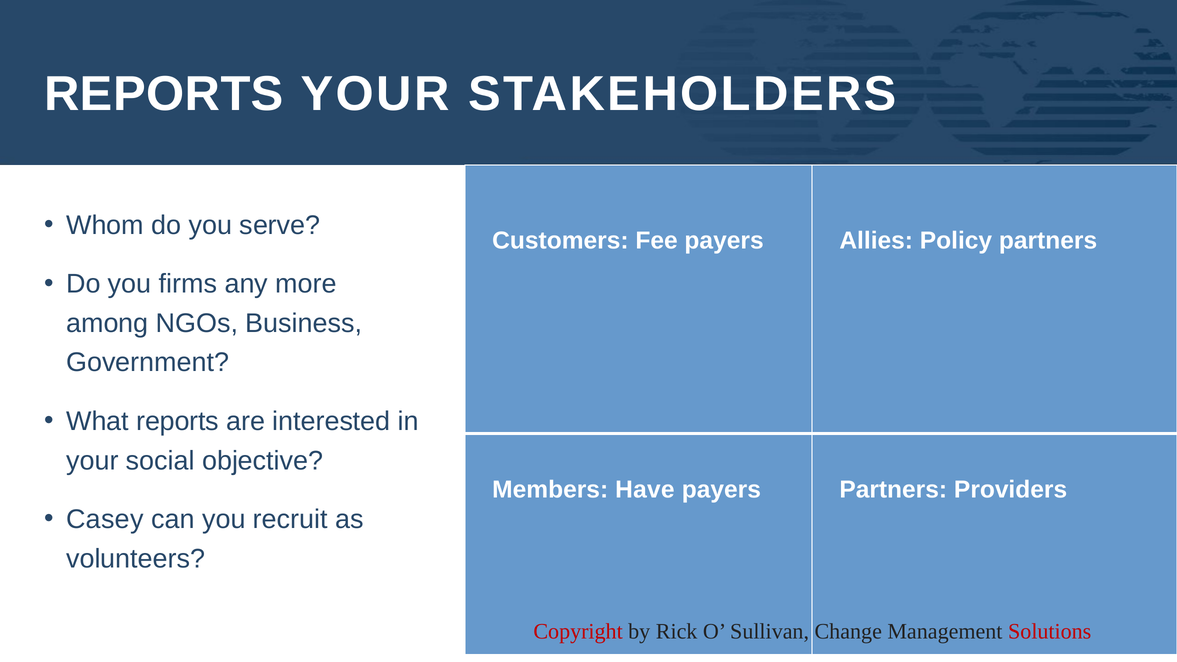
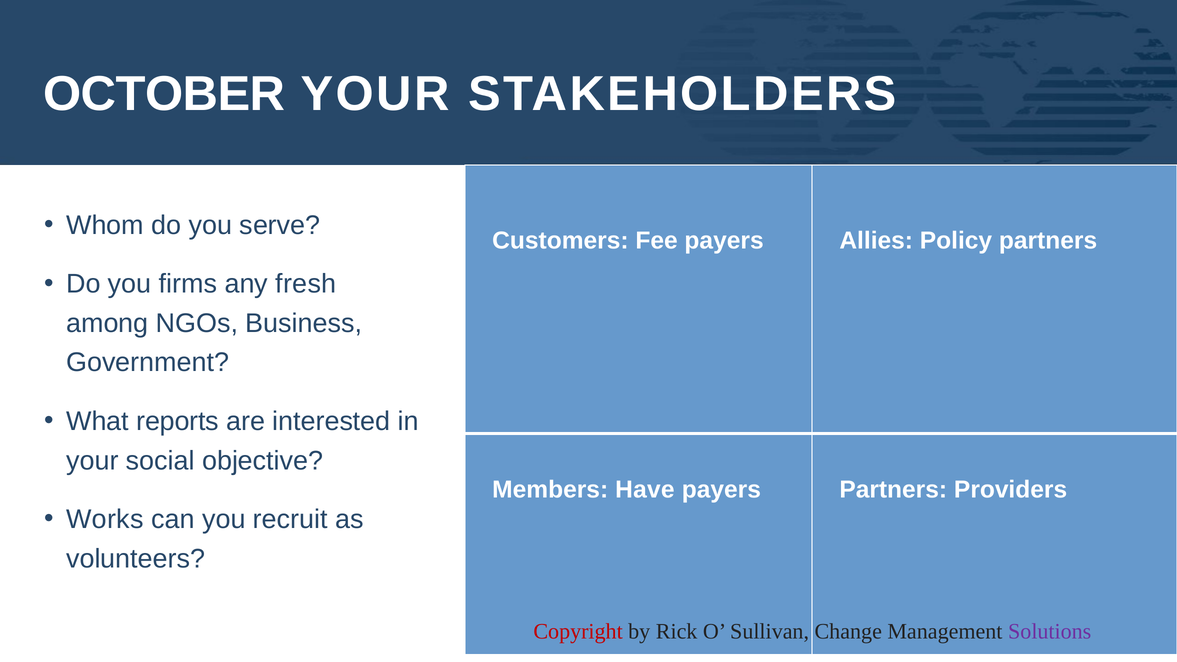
REPORTS at (164, 94): REPORTS -> OCTOBER
more: more -> fresh
Casey: Casey -> Works
Solutions colour: red -> purple
